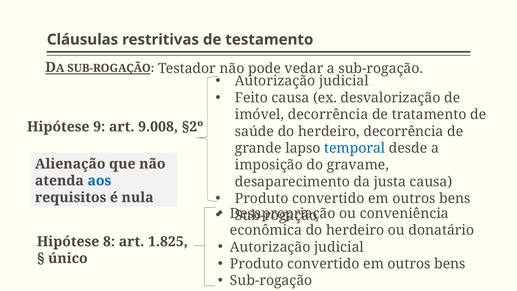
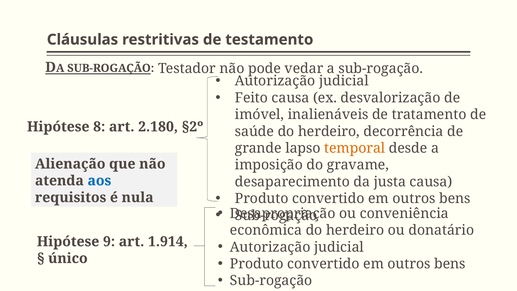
imóvel decorrência: decorrência -> inalienáveis
9: 9 -> 8
9.008: 9.008 -> 2.180
temporal colour: blue -> orange
8: 8 -> 9
1.825: 1.825 -> 1.914
